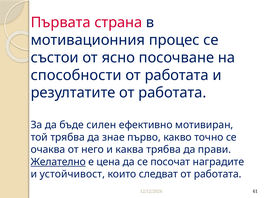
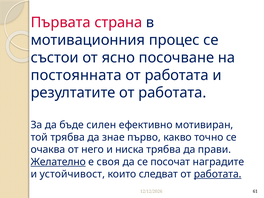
способности: способности -> постоянната
каква: каква -> ниска
цена: цена -> своя
работата at (218, 174) underline: none -> present
